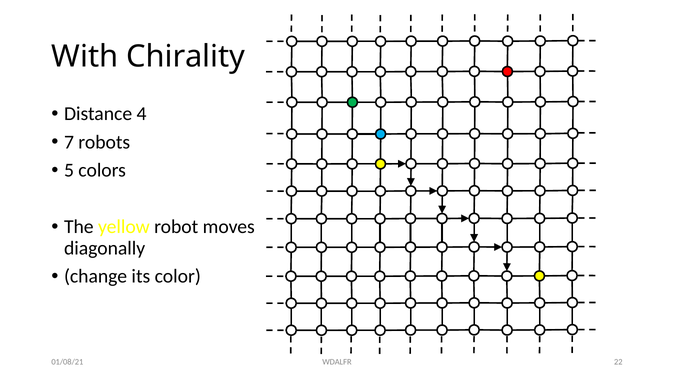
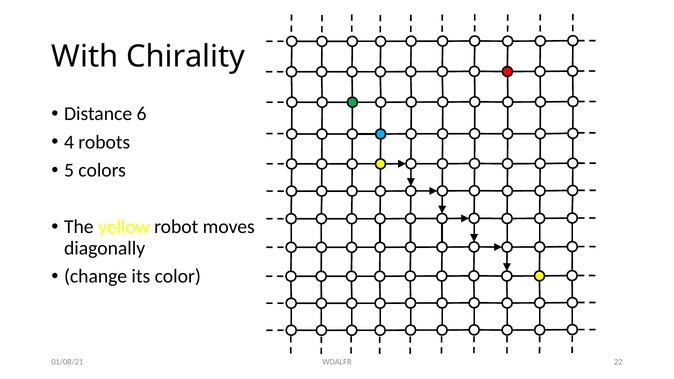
4: 4 -> 6
7: 7 -> 4
